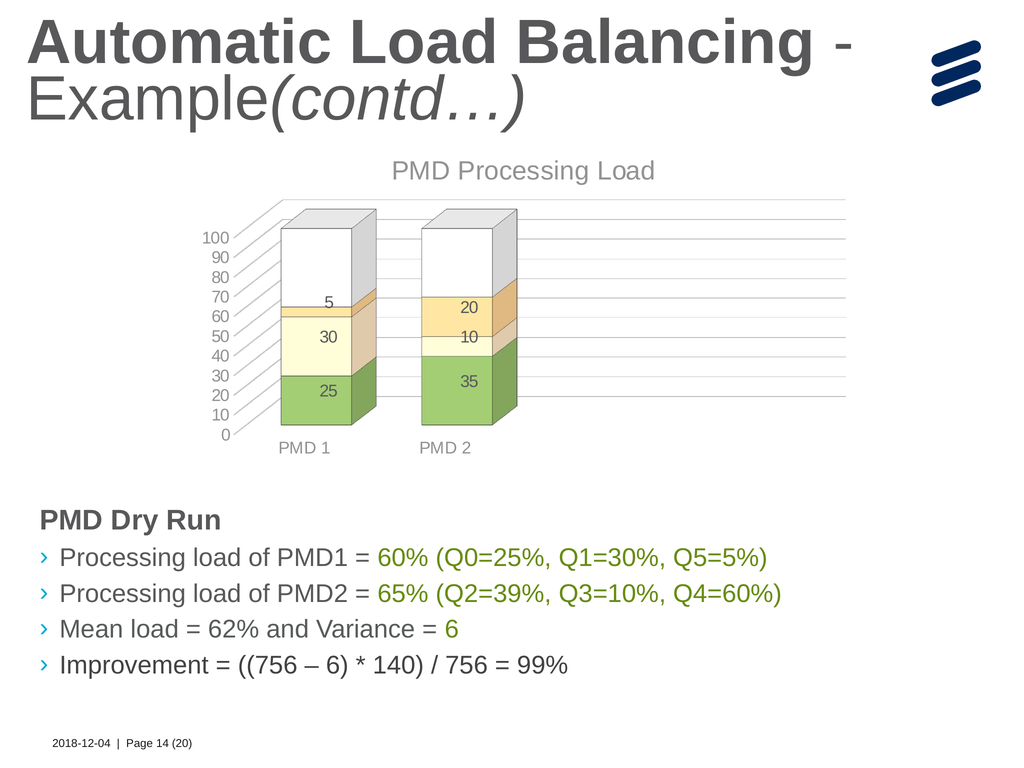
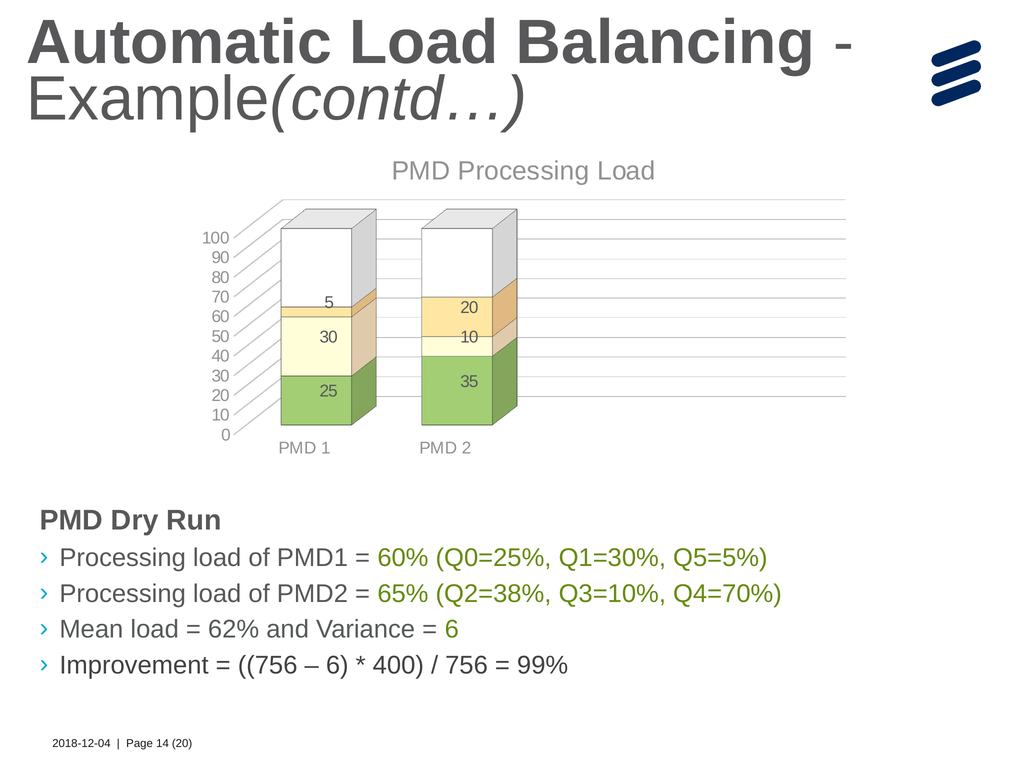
Q2=39%: Q2=39% -> Q2=38%
Q4=60%: Q4=60% -> Q4=70%
140: 140 -> 400
